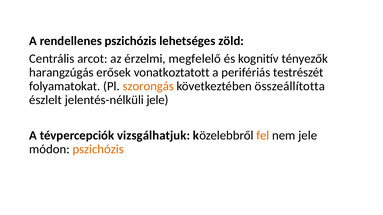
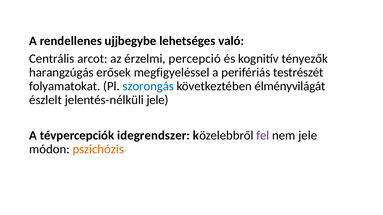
rendellenes pszichózis: pszichózis -> ujjbegybe
zöld: zöld -> való
megfelelő: megfelelő -> percepció
vonatkoztatott: vonatkoztatott -> megfigyeléssel
szorongás colour: orange -> blue
összeállította: összeállította -> élményvilágát
vizsgálhatjuk: vizsgálhatjuk -> idegrendszer
fel colour: orange -> purple
